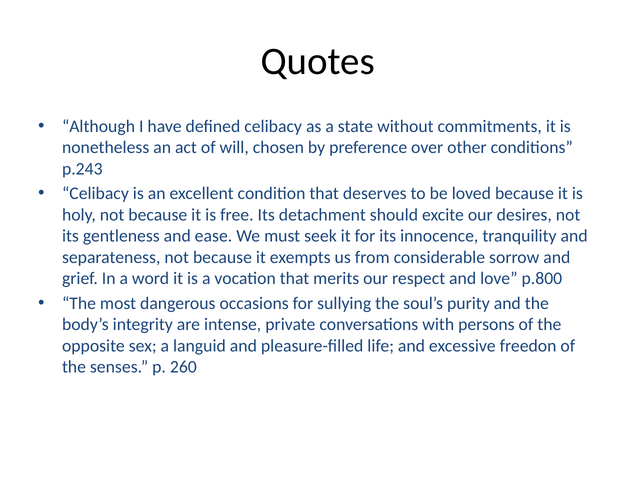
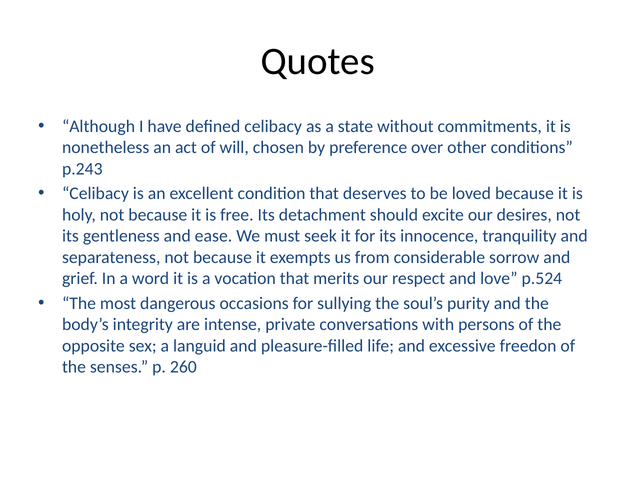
p.800: p.800 -> p.524
